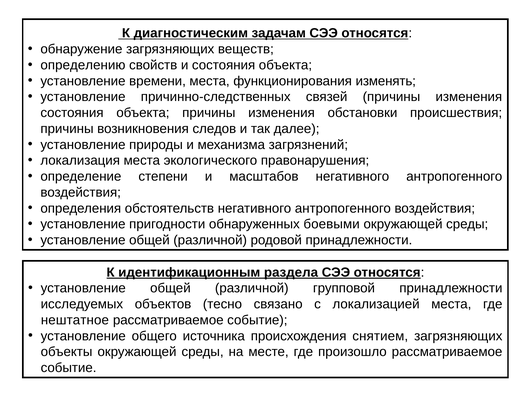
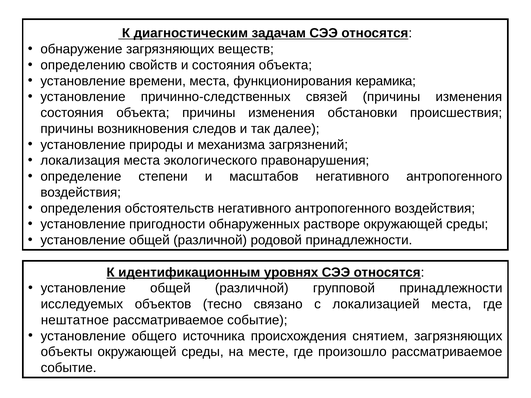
изменять: изменять -> керамика
боевыми: боевыми -> растворе
раздела: раздела -> уровнях
